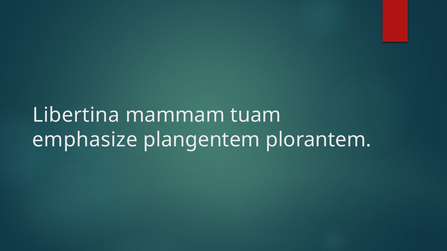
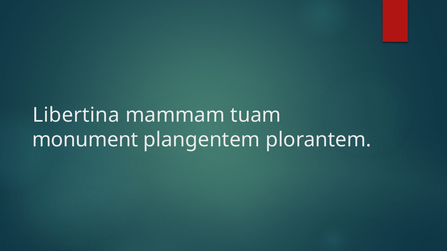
emphasize: emphasize -> monument
